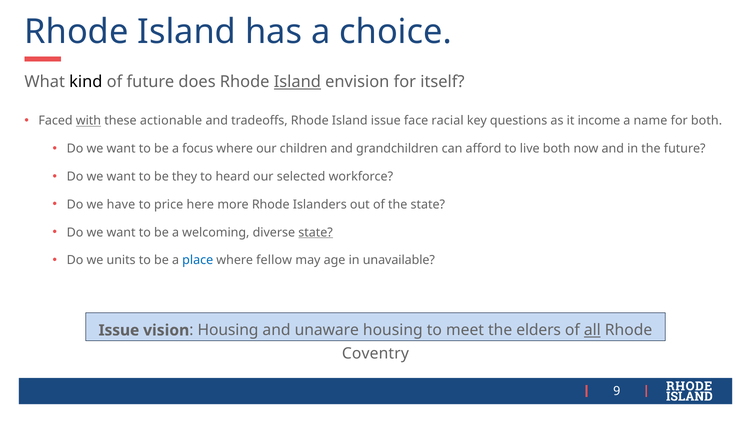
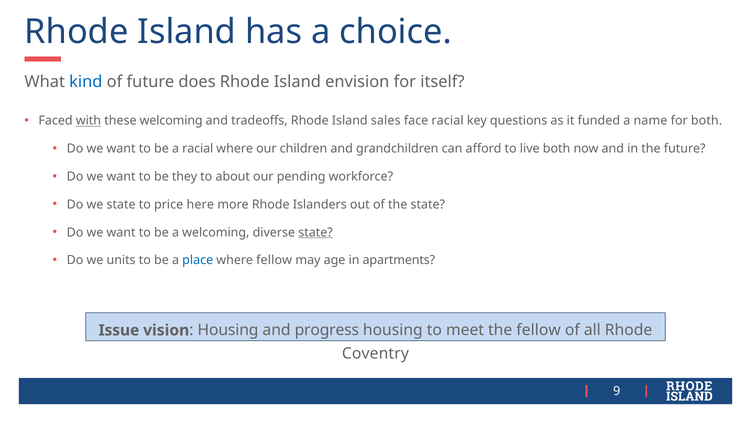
kind colour: black -> blue
Island at (297, 82) underline: present -> none
these actionable: actionable -> welcoming
Island issue: issue -> sales
income: income -> funded
a focus: focus -> racial
heard: heard -> about
selected: selected -> pending
we have: have -> state
unavailable: unavailable -> apartments
unaware: unaware -> progress
the elders: elders -> fellow
all underline: present -> none
